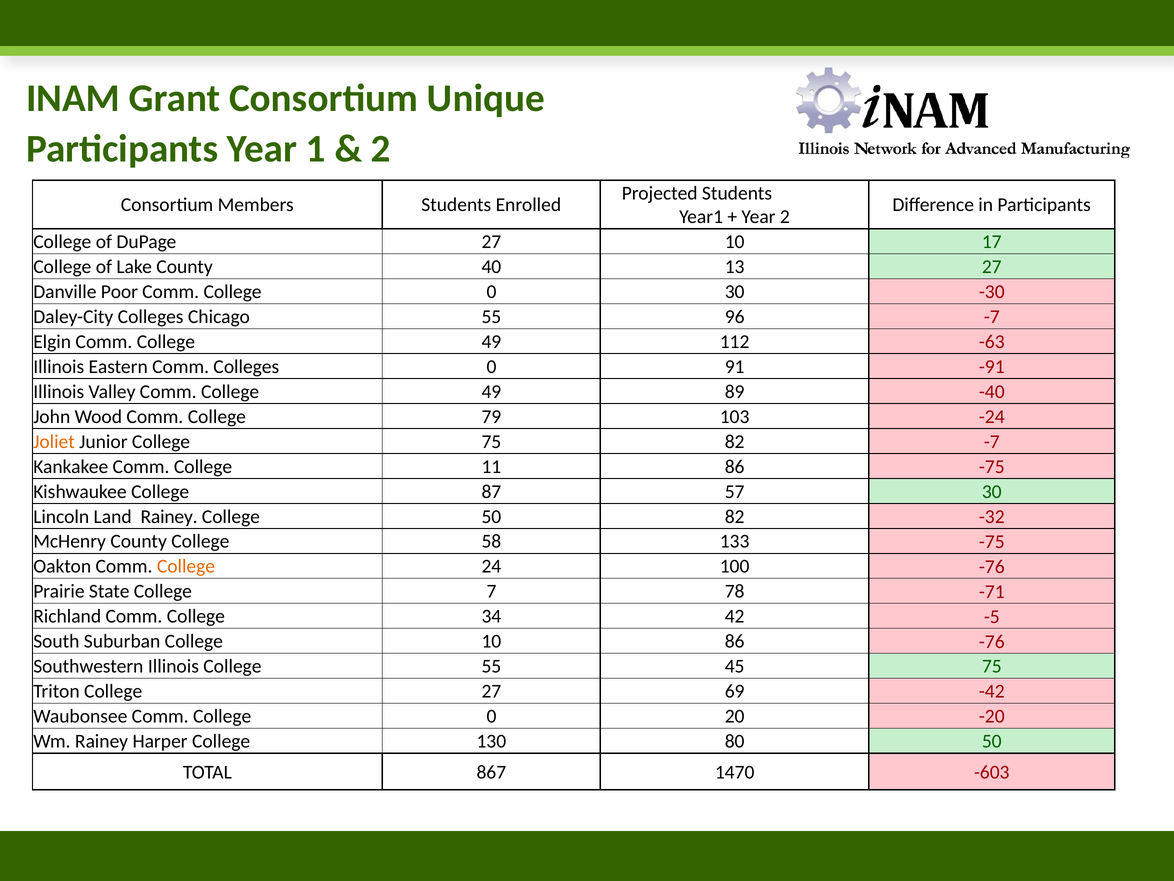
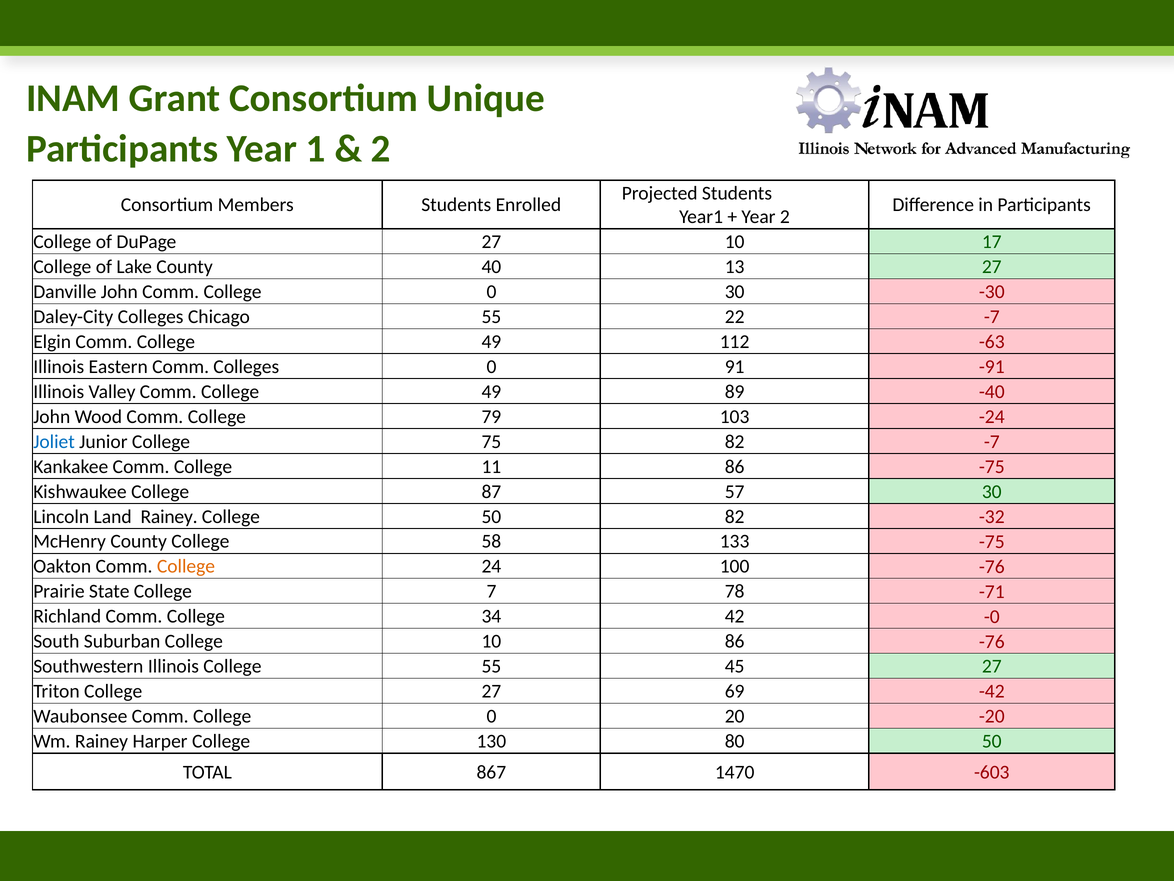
Danville Poor: Poor -> John
96: 96 -> 22
Joliet colour: orange -> blue
-5: -5 -> -0
45 75: 75 -> 27
